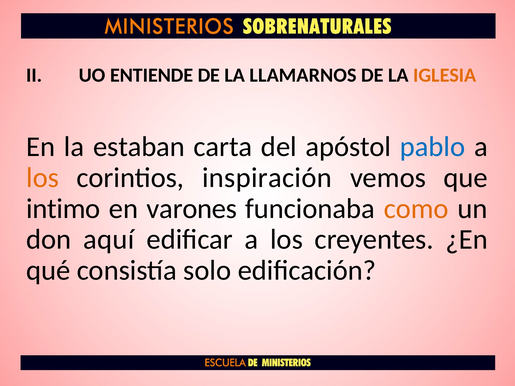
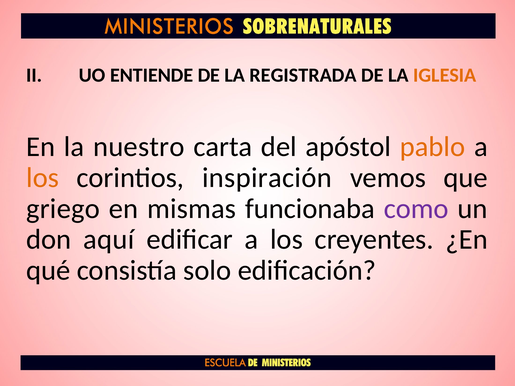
LLAMARNOS: LLAMARNOS -> REGISTRADA
estaban: estaban -> nuestro
pablo colour: blue -> orange
intimo: intimo -> griego
varones: varones -> mismas
como colour: orange -> purple
